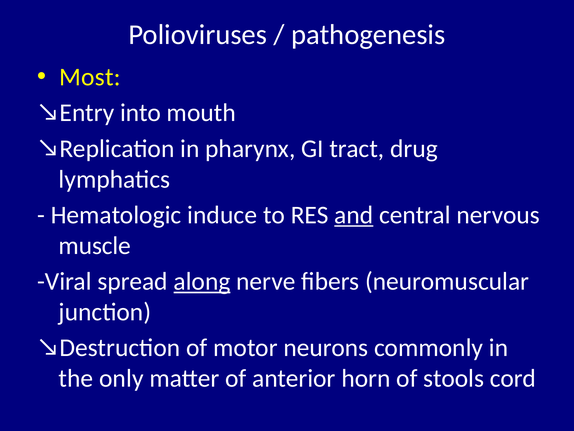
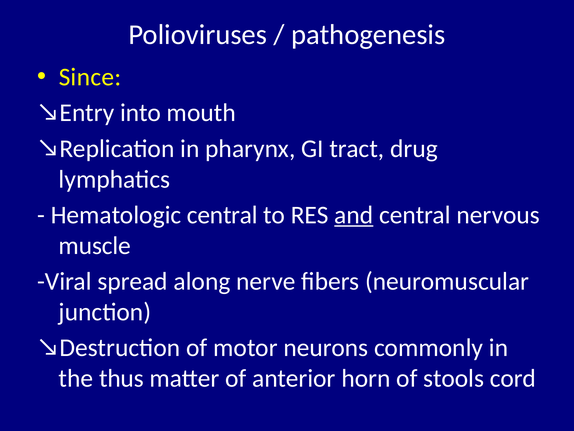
Most: Most -> Since
Hematologic induce: induce -> central
along underline: present -> none
only: only -> thus
